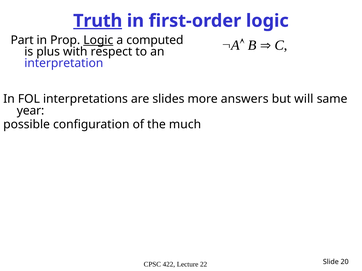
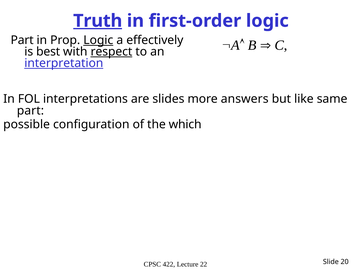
computed: computed -> effectively
plus: plus -> best
respect underline: none -> present
interpretation underline: none -> present
will: will -> like
year at (31, 111): year -> part
much: much -> which
